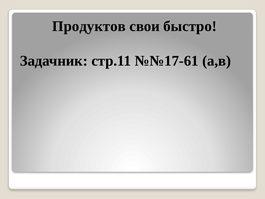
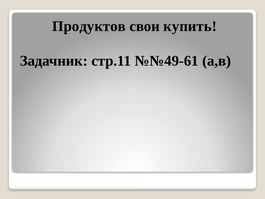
быстро: быстро -> купить
№№17-61: №№17-61 -> №№49-61
